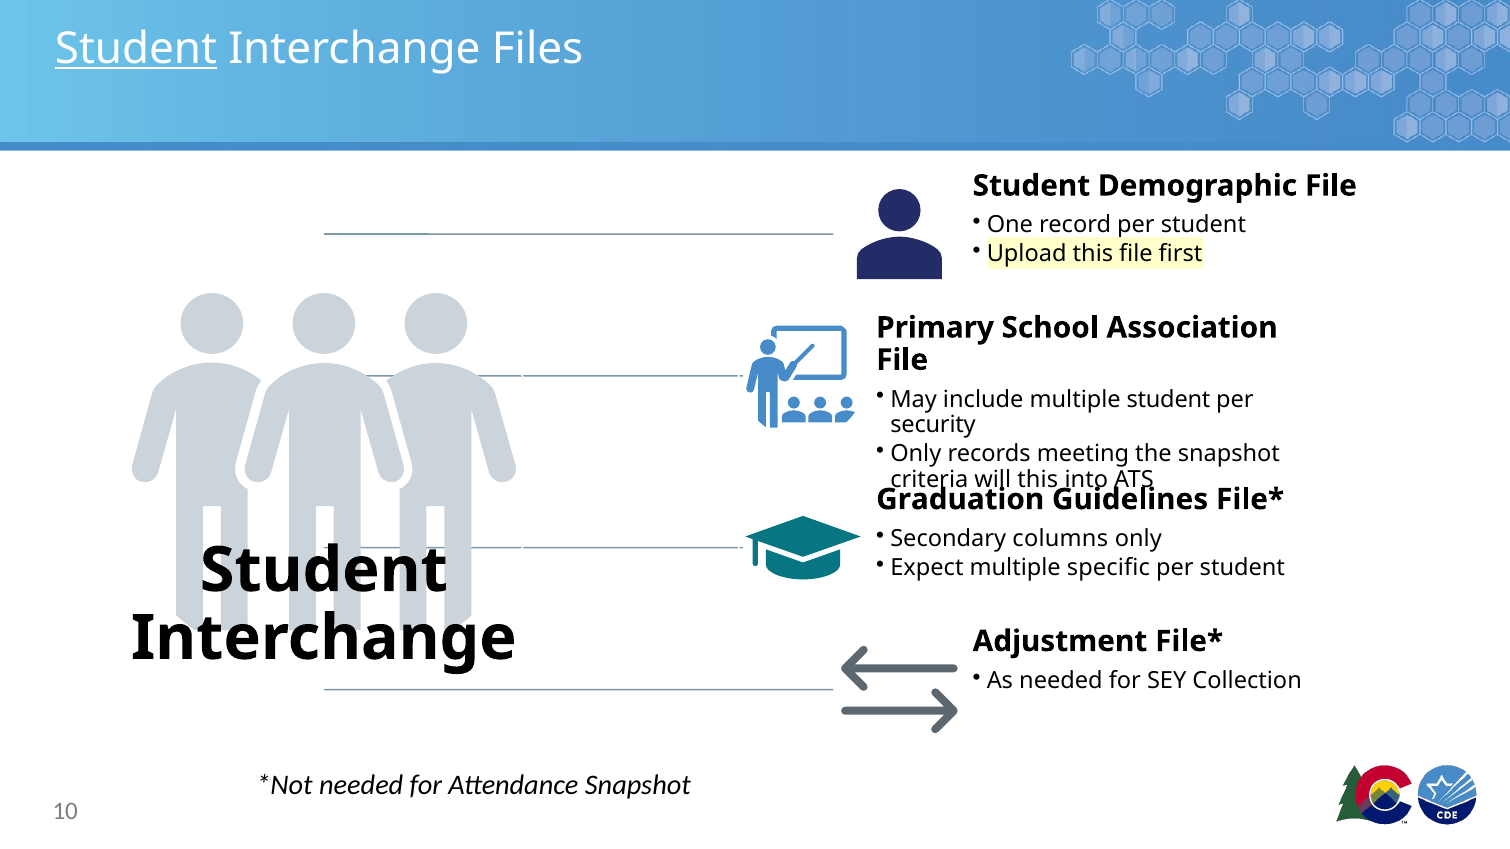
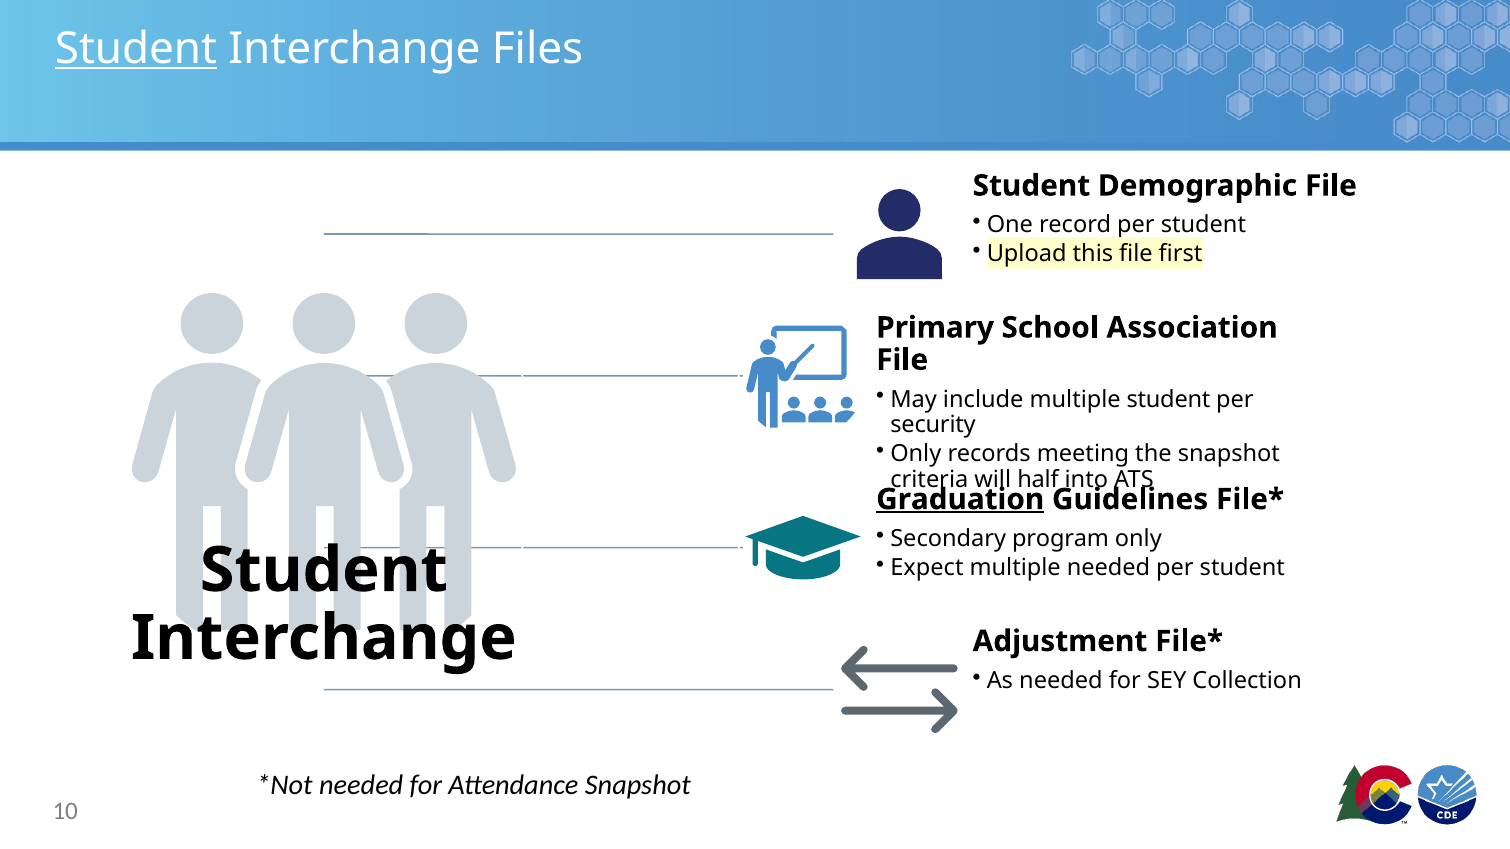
will this: this -> half
Graduation underline: none -> present
columns: columns -> program
multiple specific: specific -> needed
